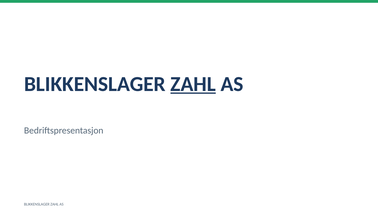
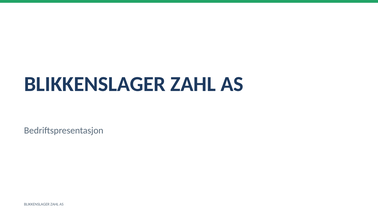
ZAHL at (193, 84) underline: present -> none
